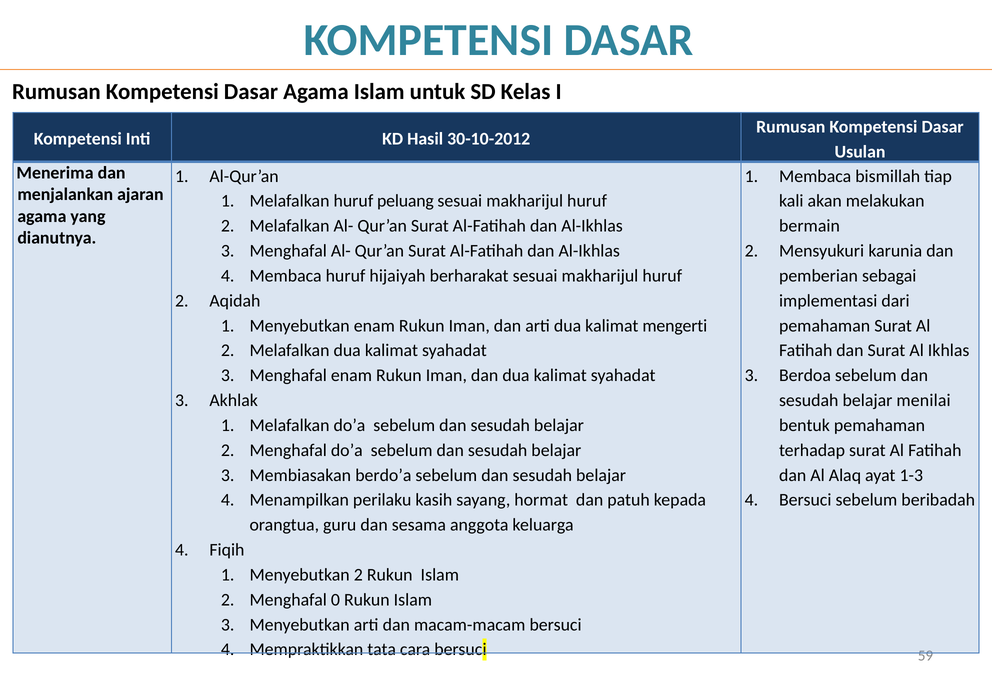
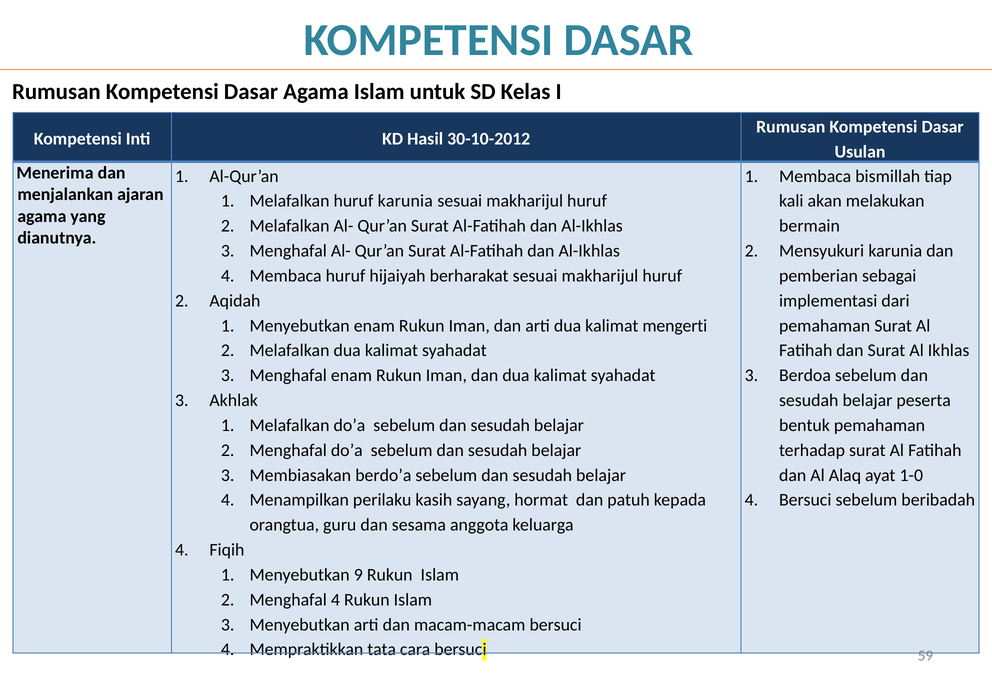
huruf peluang: peluang -> karunia
menilai: menilai -> peserta
1-3: 1-3 -> 1-0
Menyebutkan 2: 2 -> 9
Menghafal 0: 0 -> 4
